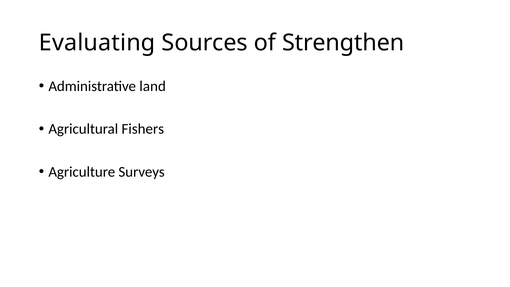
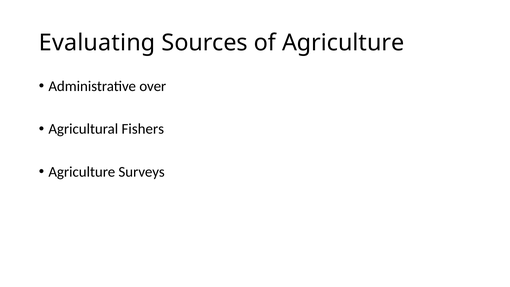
of Strengthen: Strengthen -> Agriculture
land: land -> over
